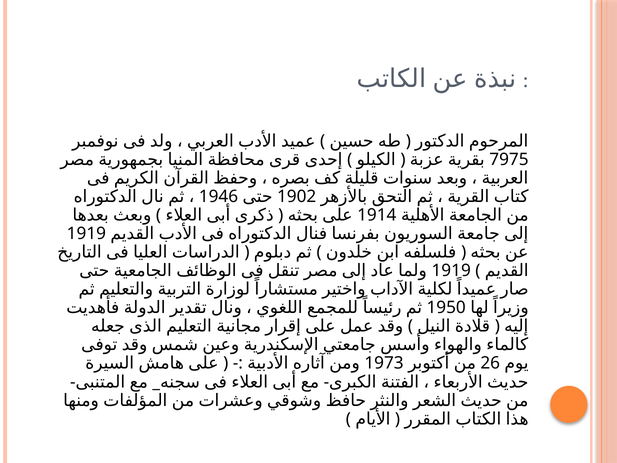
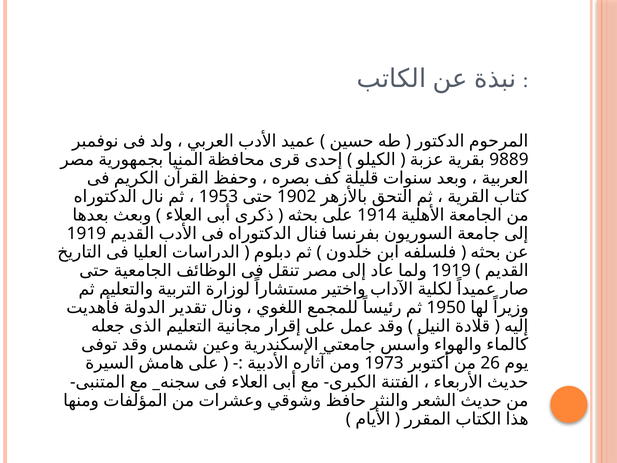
7975: 7975 -> 9889
1946: 1946 -> 1953
